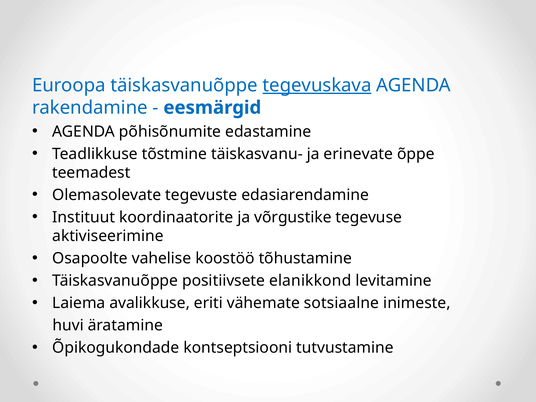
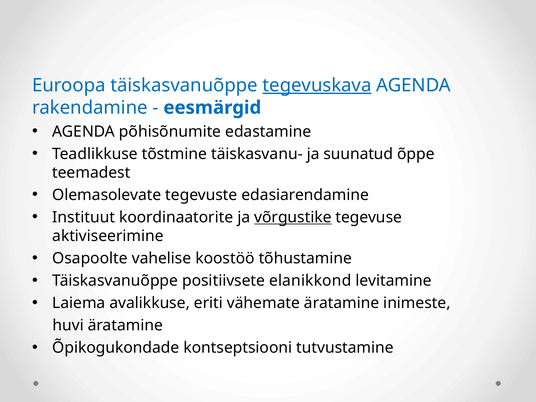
erinevate: erinevate -> suunatud
võrgustike underline: none -> present
vähemate sotsiaalne: sotsiaalne -> äratamine
